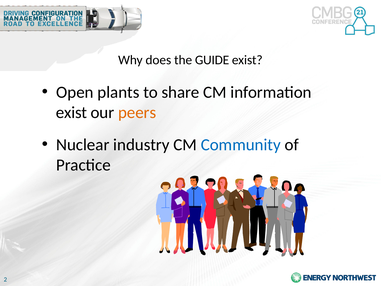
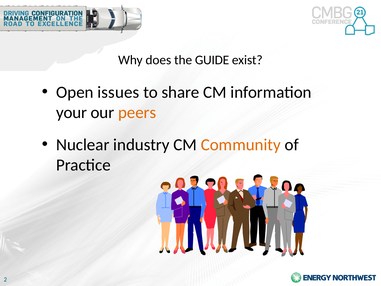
plants: plants -> issues
exist at (71, 112): exist -> your
Community colour: blue -> orange
